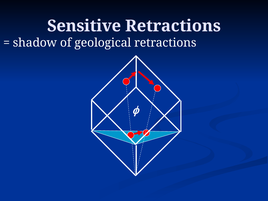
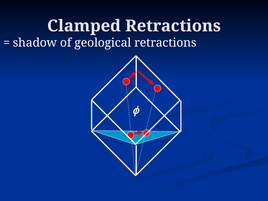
Sensitive: Sensitive -> Clamped
